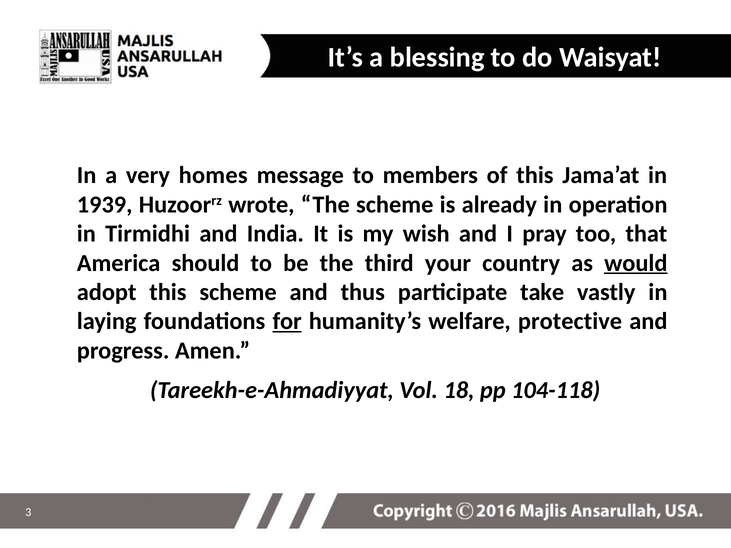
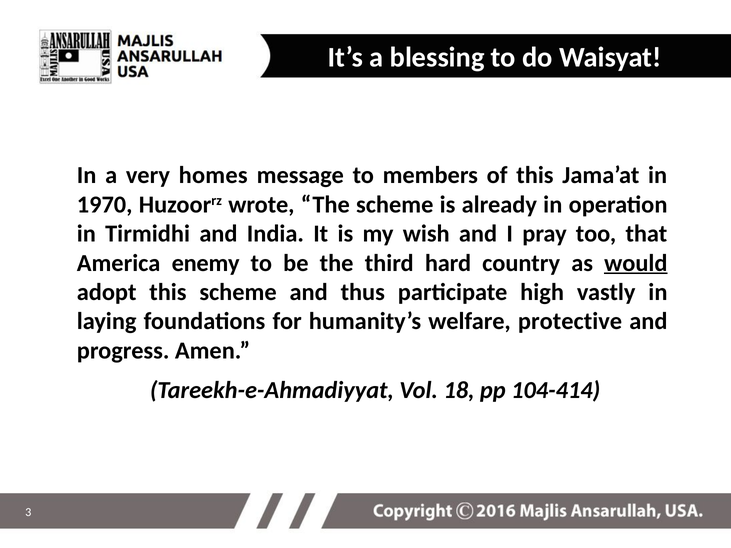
1939: 1939 -> 1970
should: should -> enemy
your: your -> hard
take: take -> high
for underline: present -> none
104-118: 104-118 -> 104-414
